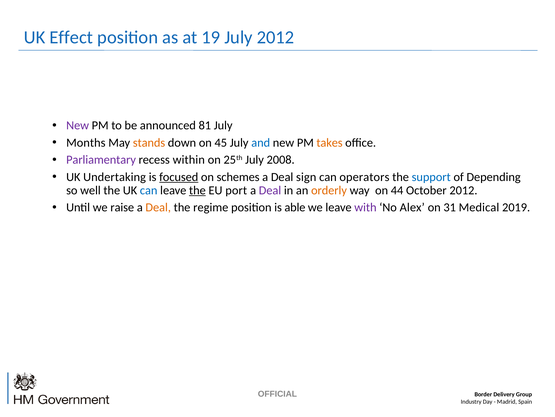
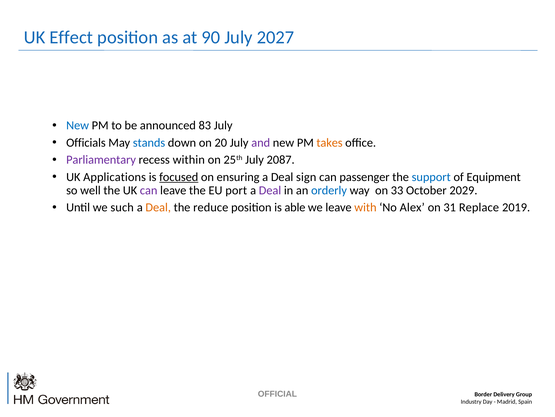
19: 19 -> 90
July 2012: 2012 -> 2027
New at (78, 125) colour: purple -> blue
81: 81 -> 83
Months: Months -> Officials
stands colour: orange -> blue
45: 45 -> 20
and colour: blue -> purple
2008: 2008 -> 2087
Undertaking: Undertaking -> Applications
schemes: schemes -> ensuring
operators: operators -> passenger
Depending: Depending -> Equipment
can at (149, 190) colour: blue -> purple
the at (197, 190) underline: present -> none
orderly colour: orange -> blue
44: 44 -> 33
October 2012: 2012 -> 2029
raise: raise -> such
regime: regime -> reduce
with colour: purple -> orange
Medical: Medical -> Replace
